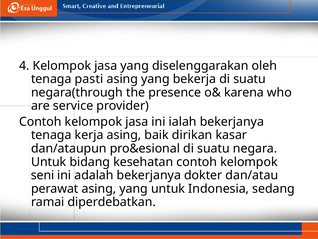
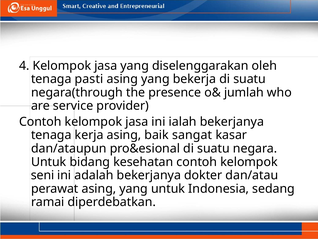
karena: karena -> jumlah
dirikan: dirikan -> sangat
